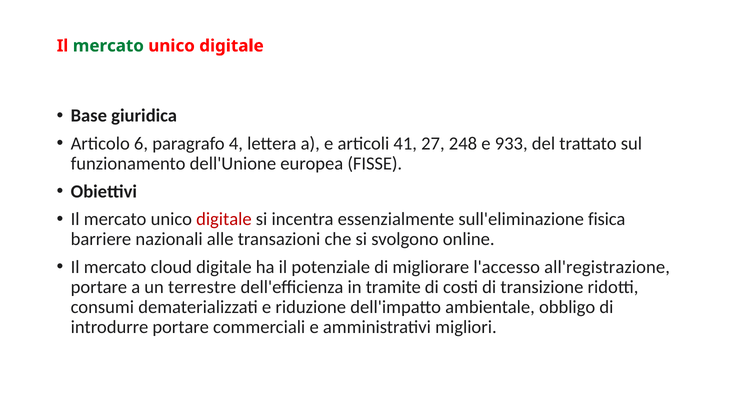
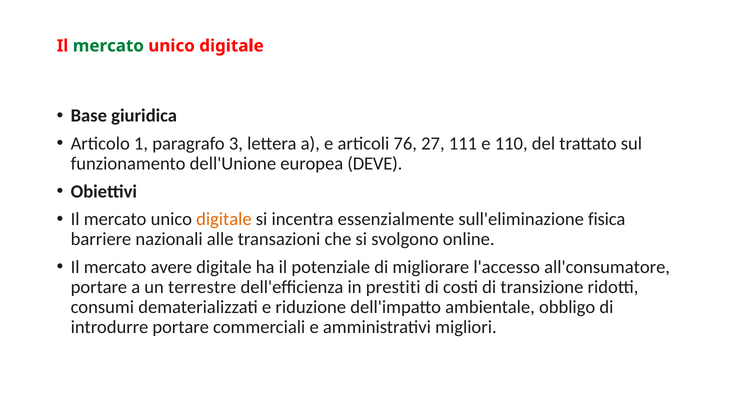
6: 6 -> 1
4: 4 -> 3
41: 41 -> 76
248: 248 -> 111
933: 933 -> 110
FISSE: FISSE -> DEVE
digitale at (224, 219) colour: red -> orange
cloud: cloud -> avere
all'registrazione: all'registrazione -> all'consumatore
tramite: tramite -> prestiti
